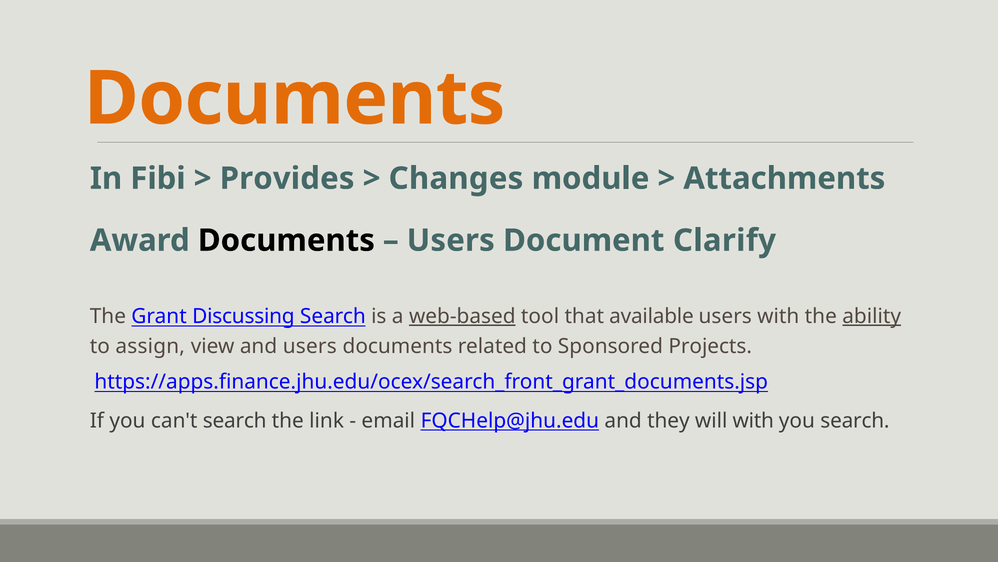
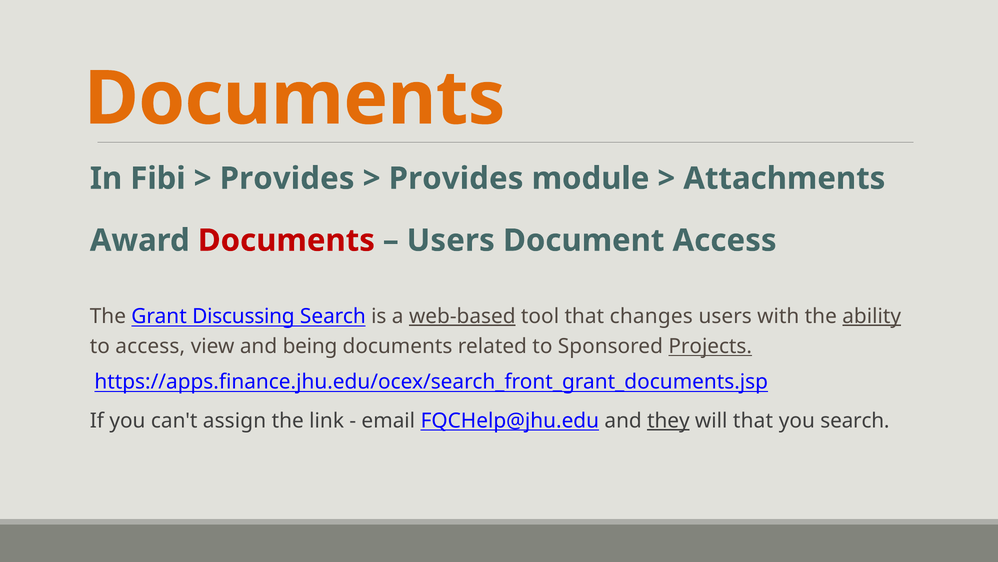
Changes at (456, 178): Changes -> Provides
Documents at (286, 240) colour: black -> red
Document Clarify: Clarify -> Access
available: available -> changes
to assign: assign -> access
and users: users -> being
Projects underline: none -> present
can't search: search -> assign
they underline: none -> present
will with: with -> that
